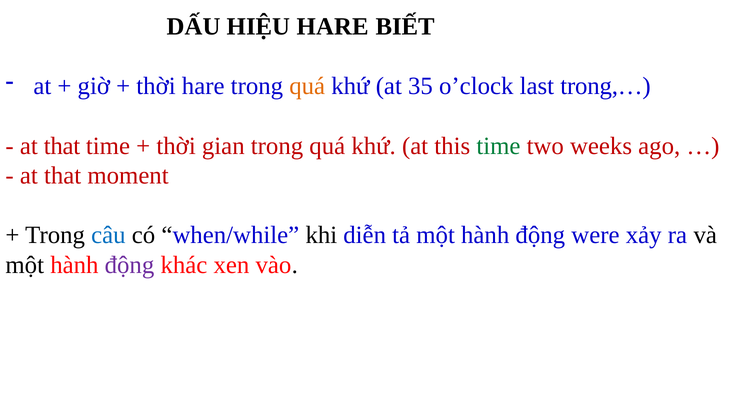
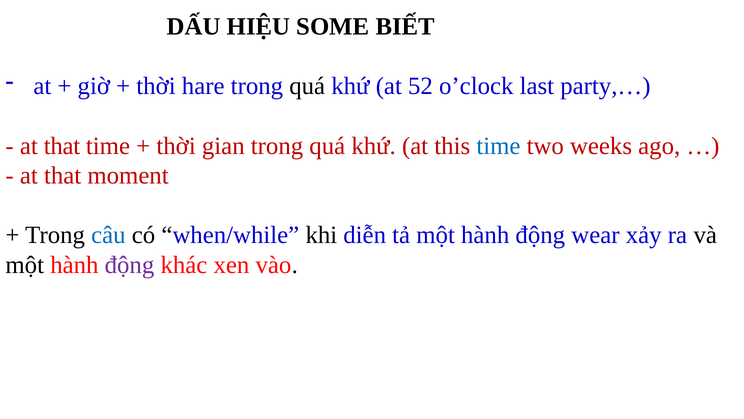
HIỆU HARE: HARE -> SOME
quá at (307, 86) colour: orange -> black
35: 35 -> 52
trong,…: trong,… -> party,…
time at (498, 146) colour: green -> blue
were: were -> wear
